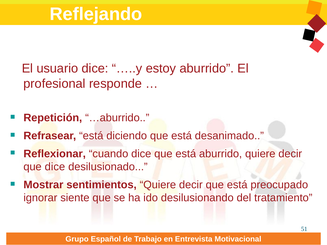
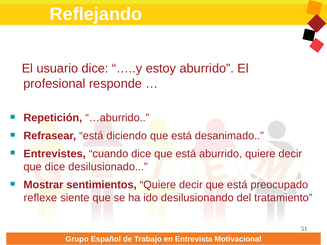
Reflexionar: Reflexionar -> Entrevistes
ignorar: ignorar -> reflexe
